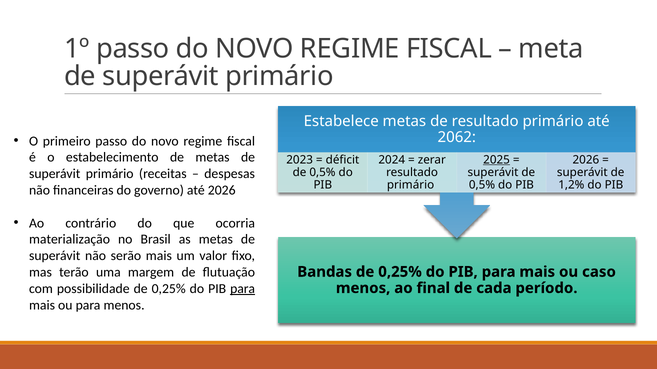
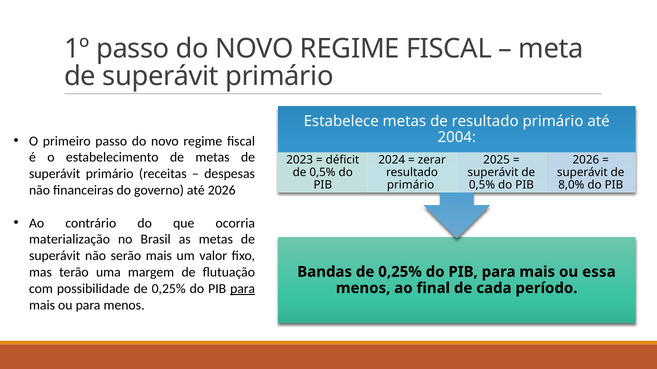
2062: 2062 -> 2004
2025 underline: present -> none
1,2%: 1,2% -> 8,0%
caso: caso -> essa
